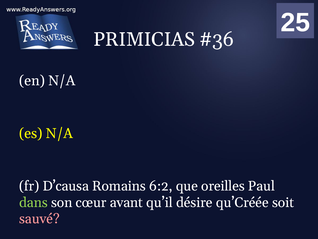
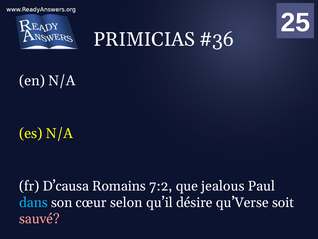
6:2: 6:2 -> 7:2
oreilles: oreilles -> jealous
dans colour: light green -> light blue
avant: avant -> selon
qu’Créée: qu’Créée -> qu’Verse
